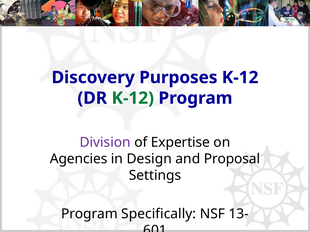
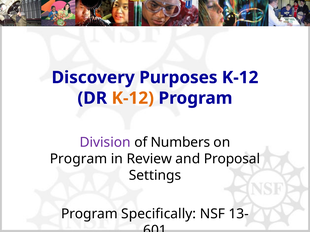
K-12 at (133, 98) colour: green -> orange
Expertise: Expertise -> Numbers
Agencies at (79, 159): Agencies -> Program
Design: Design -> Review
